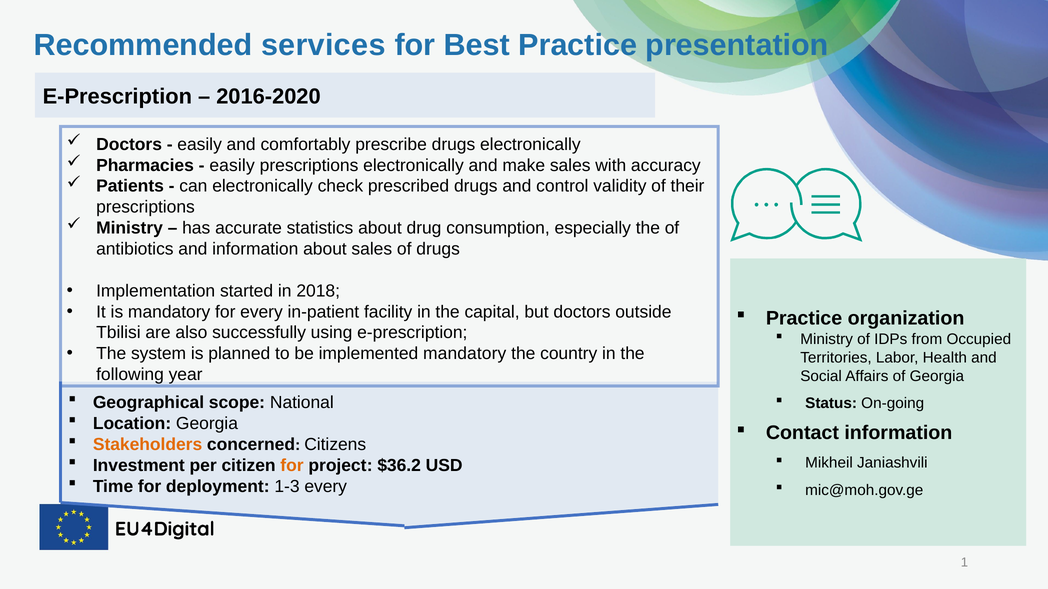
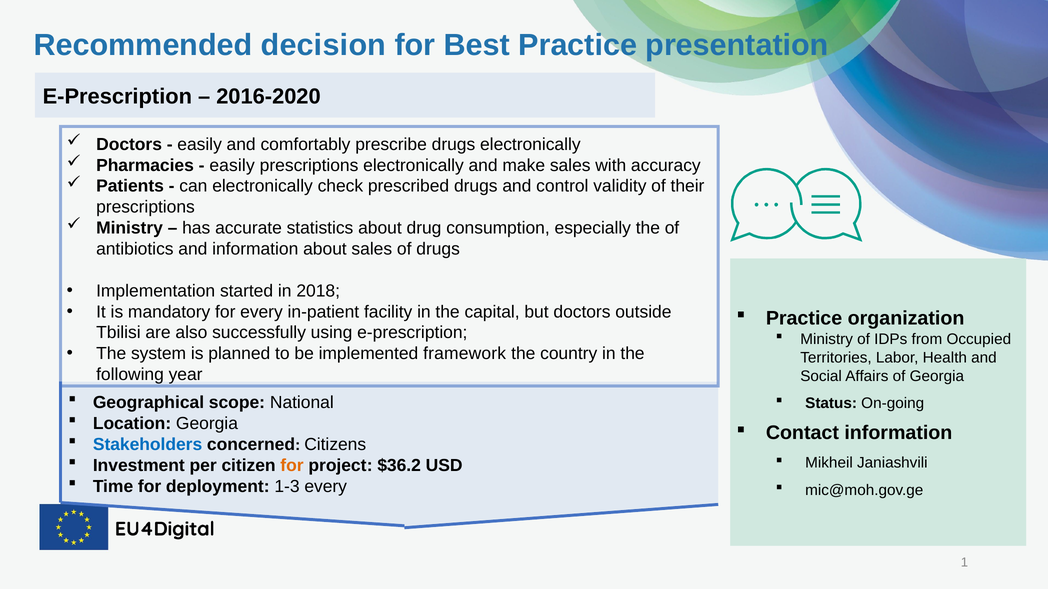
services: services -> decision
implemented mandatory: mandatory -> framework
Stakeholders colour: orange -> blue
